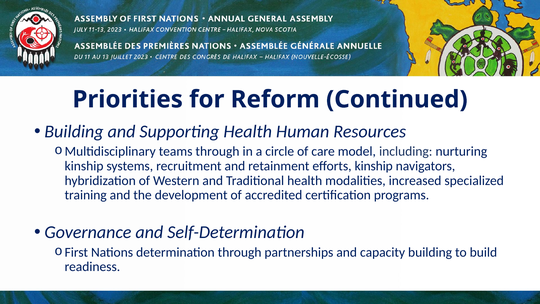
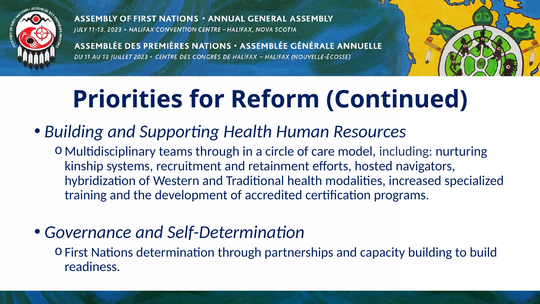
efforts kinship: kinship -> hosted
